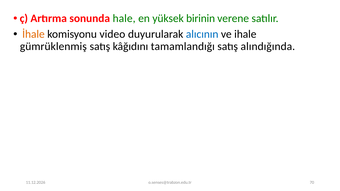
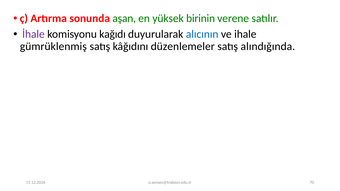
hale: hale -> aşan
İhale colour: orange -> purple
video: video -> kağıdı
tamamlandığı: tamamlandığı -> düzenlemeler
